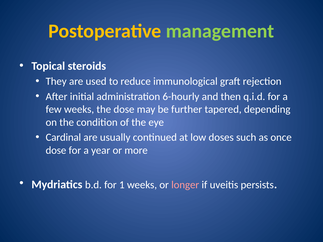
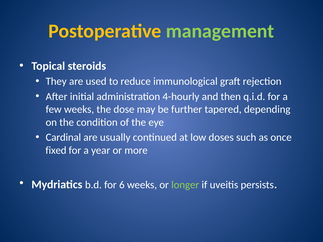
6-hourly: 6-hourly -> 4-hourly
dose at (56, 150): dose -> fixed
1: 1 -> 6
longer colour: pink -> light green
